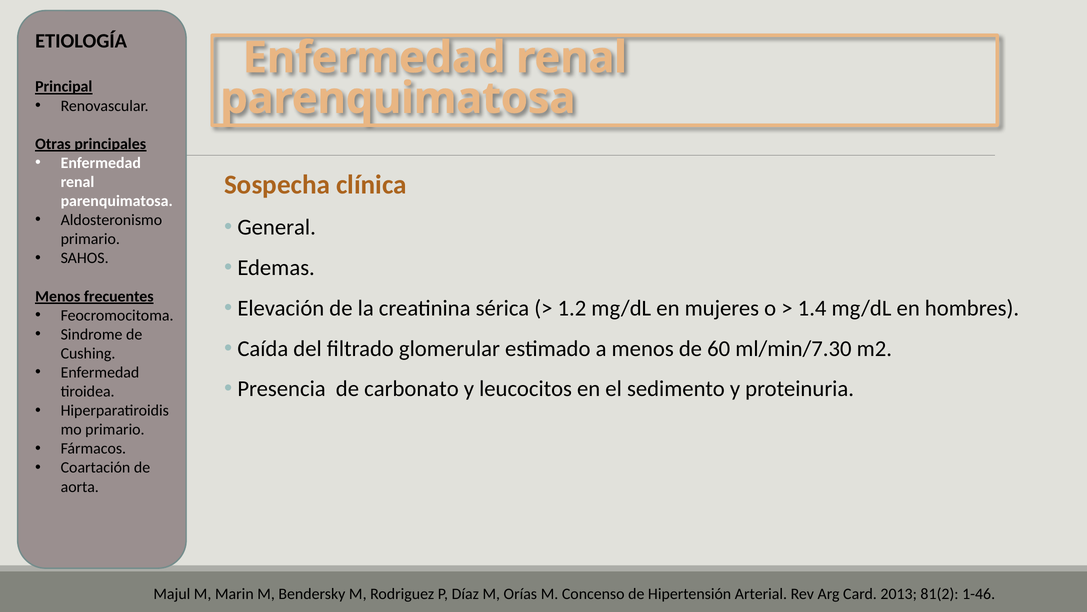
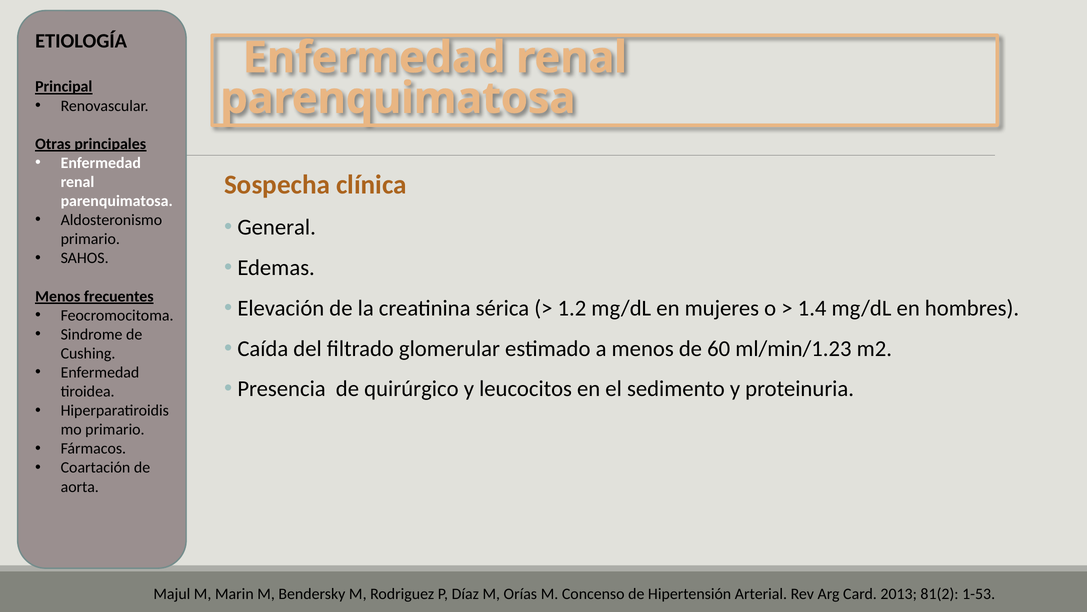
ml/min/7.30: ml/min/7.30 -> ml/min/1.23
carbonato: carbonato -> quirúrgico
1-46: 1-46 -> 1-53
